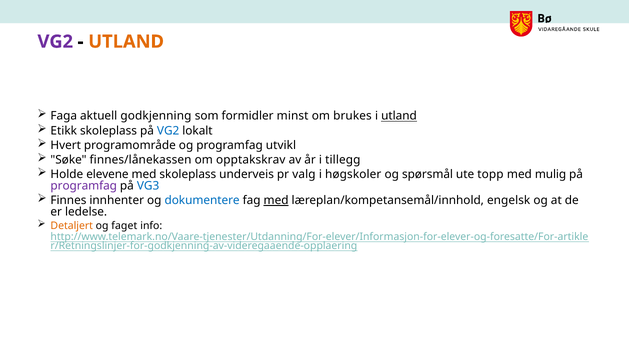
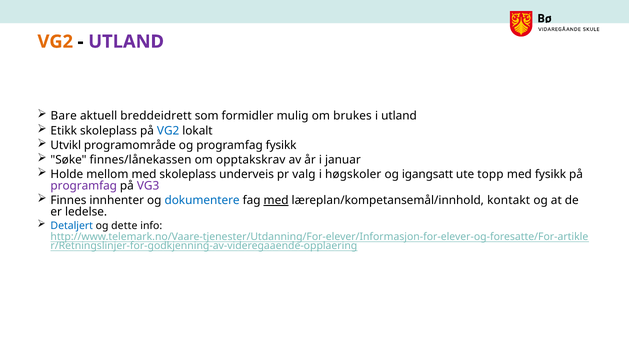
VG2 at (55, 42) colour: purple -> orange
UTLAND at (126, 42) colour: orange -> purple
Faga: Faga -> Bare
godkjenning: godkjenning -> breddeidrett
minst: minst -> mulig
utland at (399, 116) underline: present -> none
Hvert: Hvert -> Utvikl
programfag utvikl: utvikl -> fysikk
tillegg: tillegg -> januar
elevene: elevene -> mellom
spørsmål: spørsmål -> igangsatt
med mulig: mulig -> fysikk
VG3 colour: blue -> purple
engelsk: engelsk -> kontakt
Detaljert colour: orange -> blue
faget: faget -> dette
